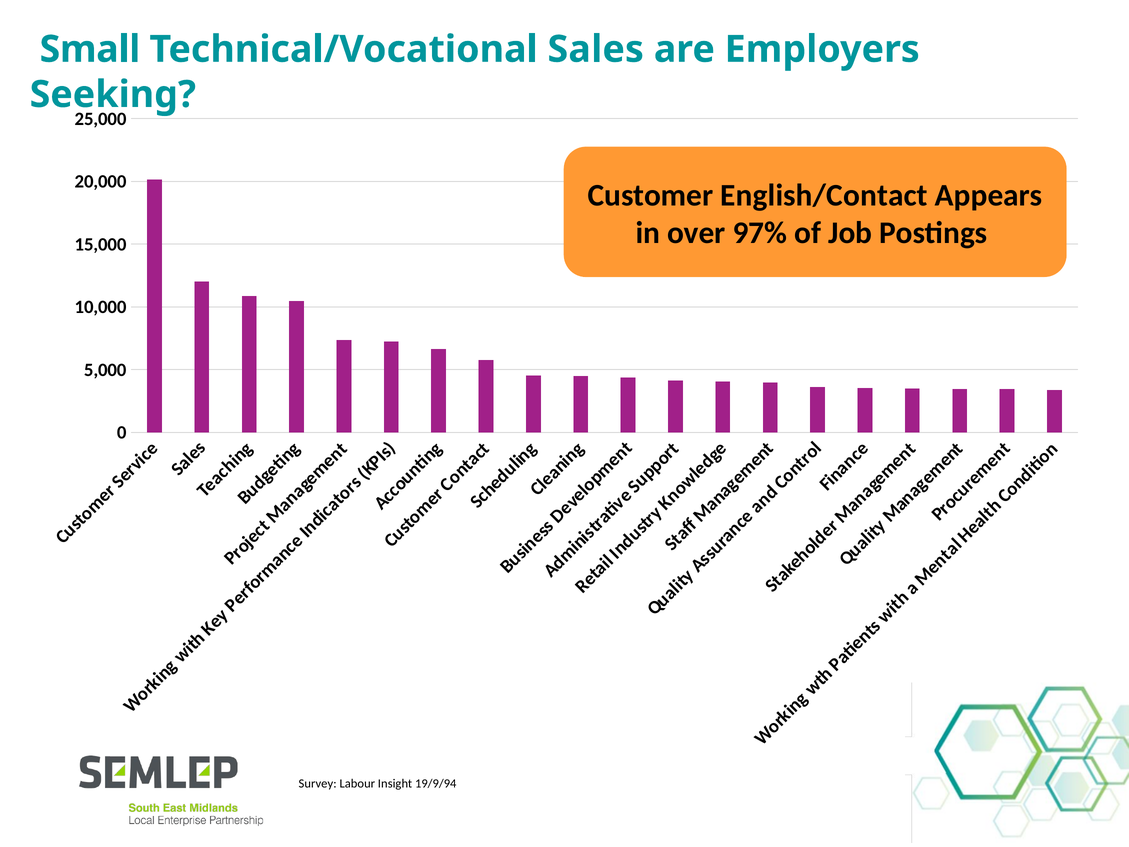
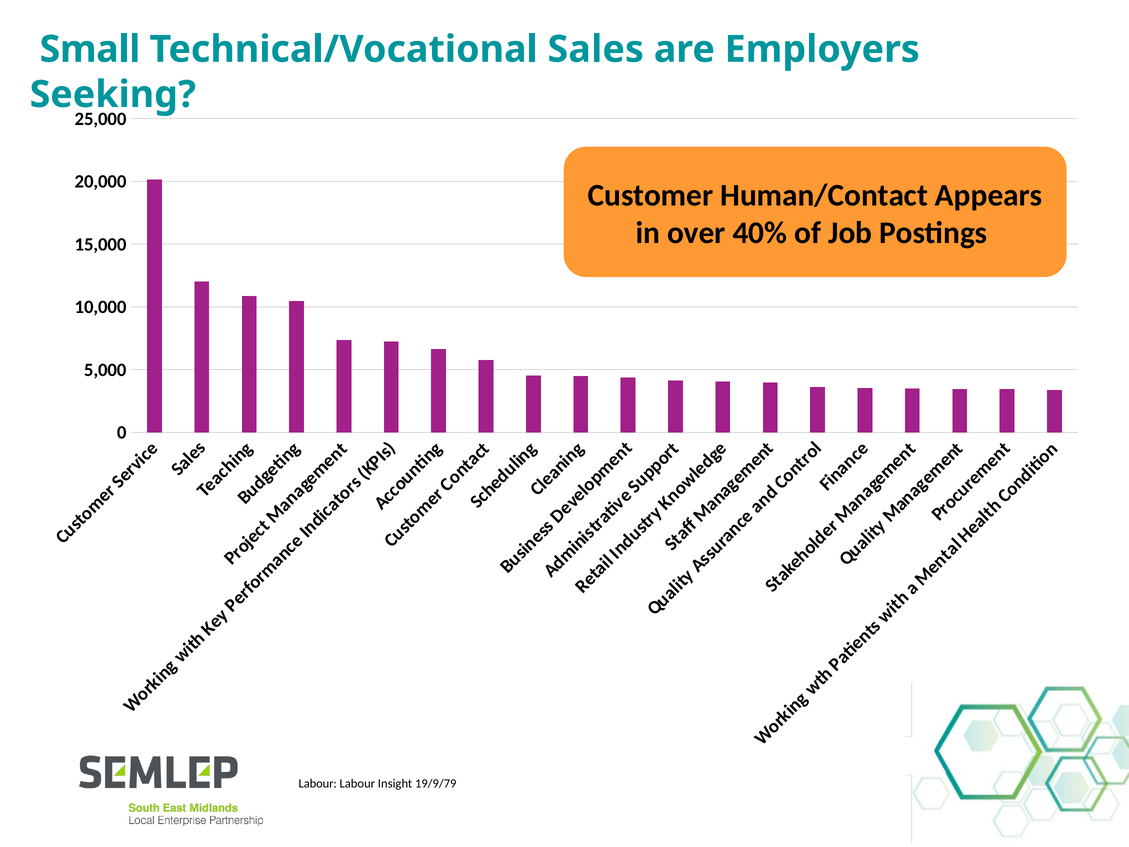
English/Contact: English/Contact -> Human/Contact
97%: 97% -> 40%
Survey at (318, 783): Survey -> Labour
19/9/94: 19/9/94 -> 19/9/79
